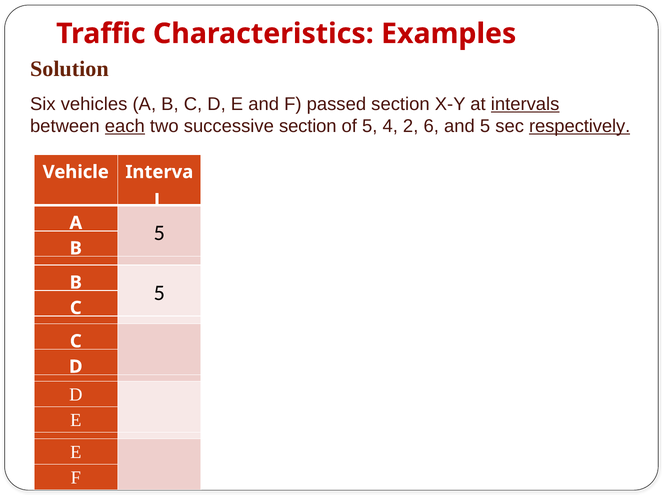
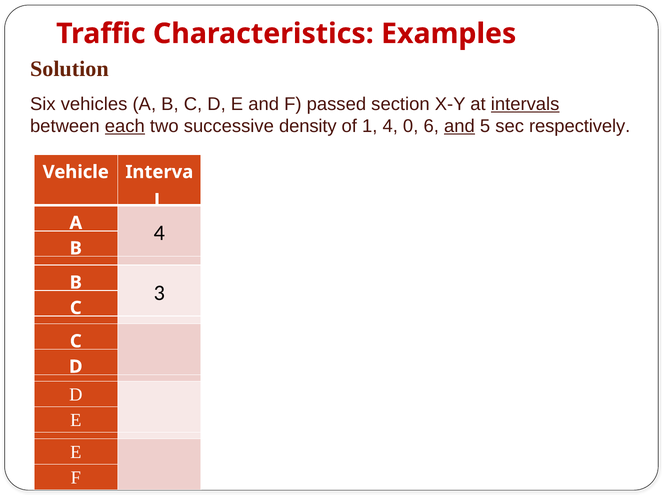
successive section: section -> density
of 5: 5 -> 1
2: 2 -> 0
and at (459, 126) underline: none -> present
respectively underline: present -> none
5 at (159, 233): 5 -> 4
5 at (159, 293): 5 -> 3
